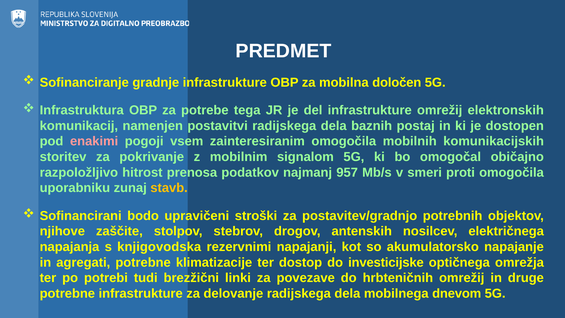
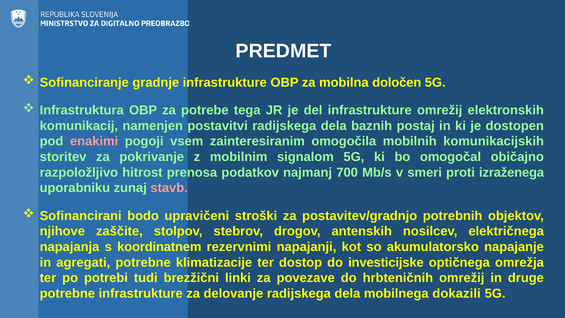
957: 957 -> 700
proti omogočila: omogočila -> izraženega
stavb colour: yellow -> pink
knjigovodska: knjigovodska -> koordinatnem
dnevom: dnevom -> dokazili
